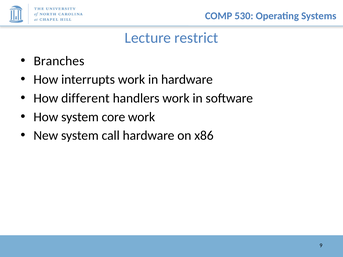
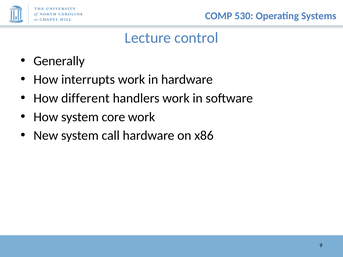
restrict: restrict -> control
Branches: Branches -> Generally
